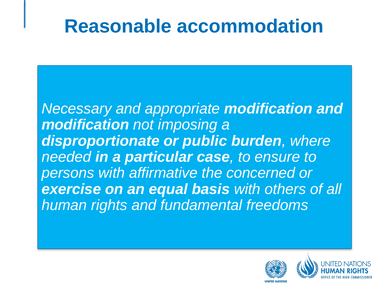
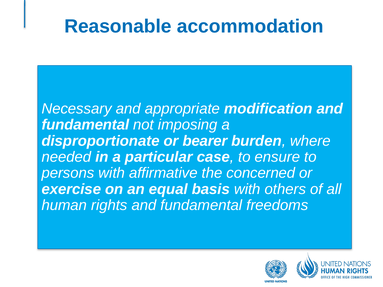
modification at (85, 125): modification -> fundamental
public: public -> bearer
